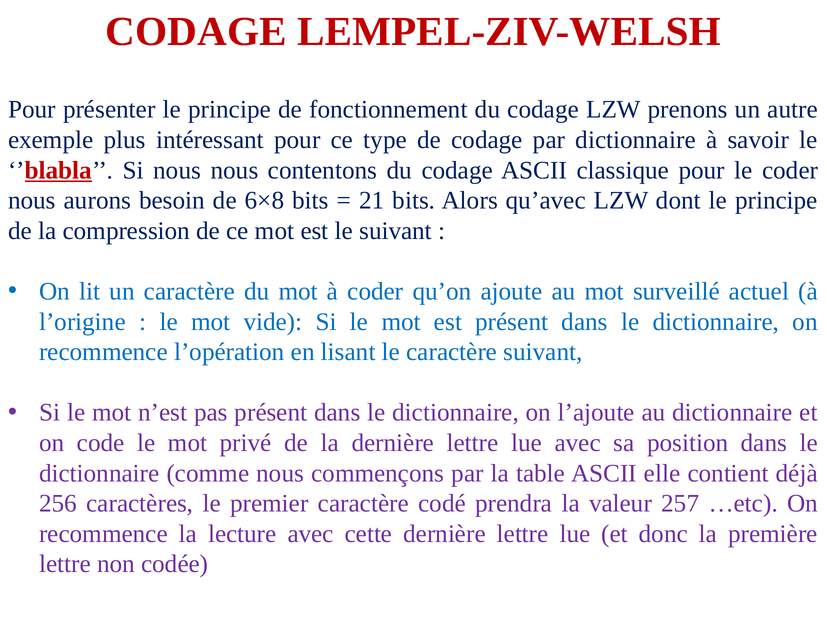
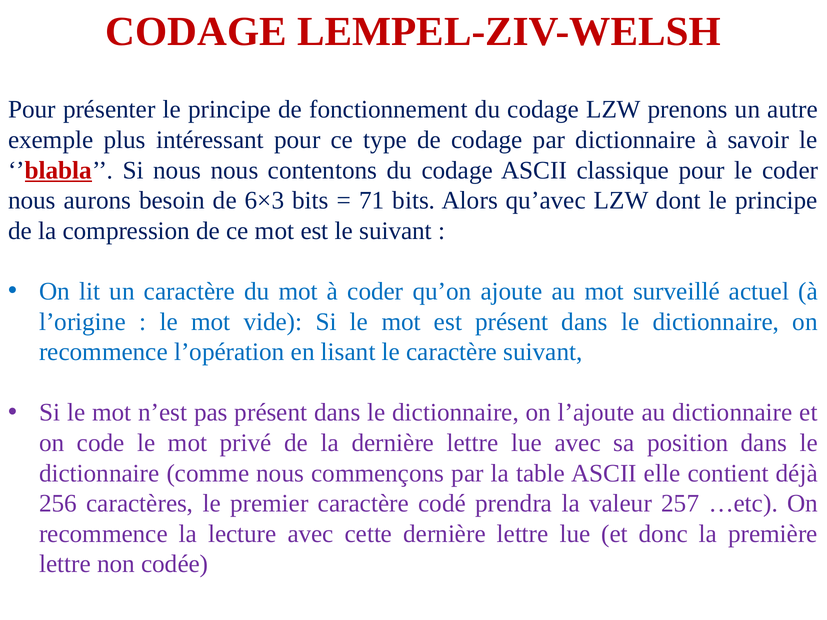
6×8: 6×8 -> 6×3
21: 21 -> 71
